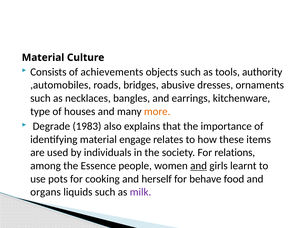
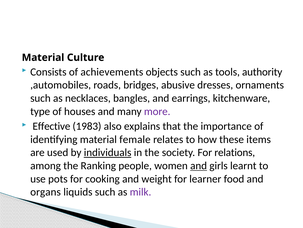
more colour: orange -> purple
Degrade: Degrade -> Effective
engage: engage -> female
individuals underline: none -> present
Essence: Essence -> Ranking
herself: herself -> weight
behave: behave -> learner
